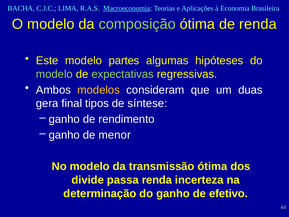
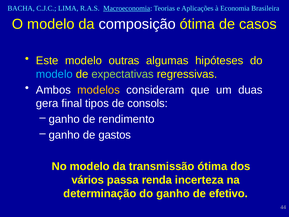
composição colour: light green -> white
de renda: renda -> casos
partes: partes -> outras
modelo at (54, 74) colour: light green -> light blue
síntese: síntese -> consols
menor: menor -> gastos
divide: divide -> vários
